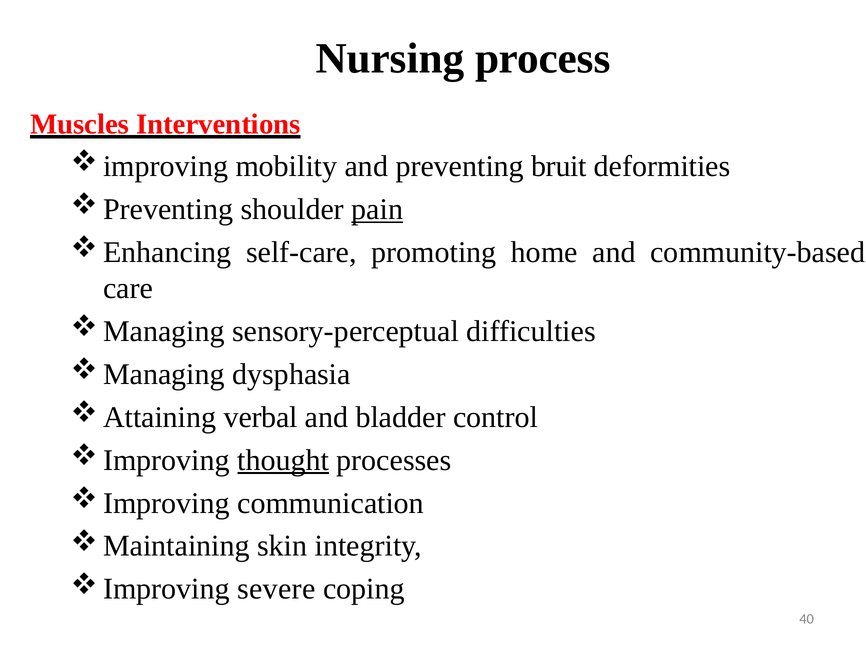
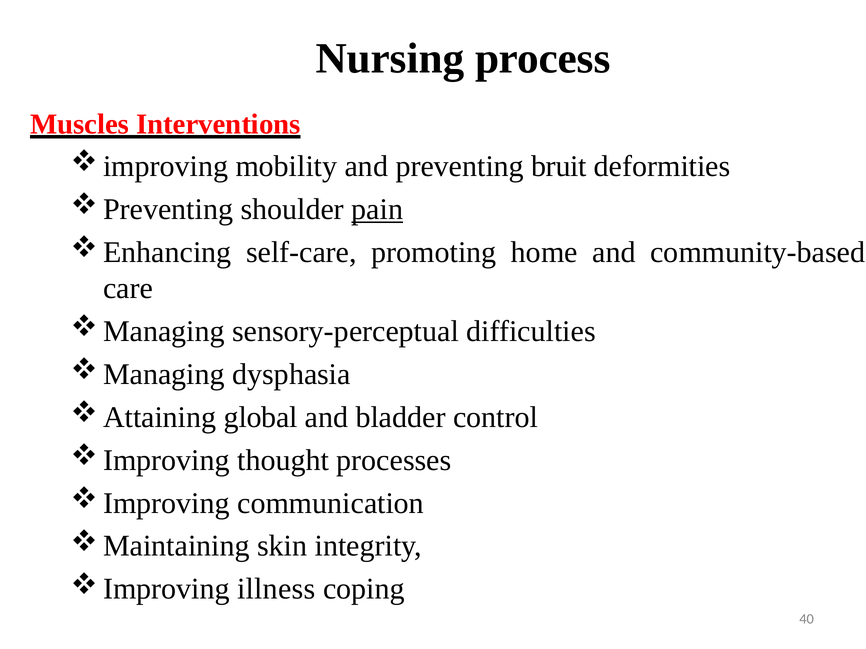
verbal: verbal -> global
thought underline: present -> none
severe: severe -> illness
